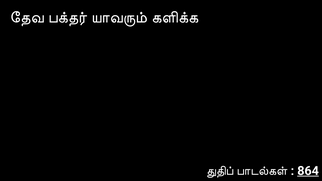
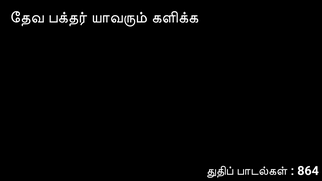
864 underline: present -> none
